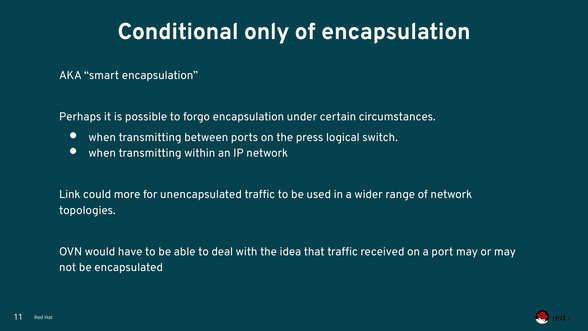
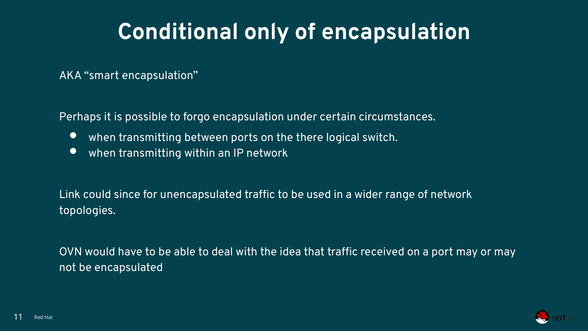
press: press -> there
more: more -> since
